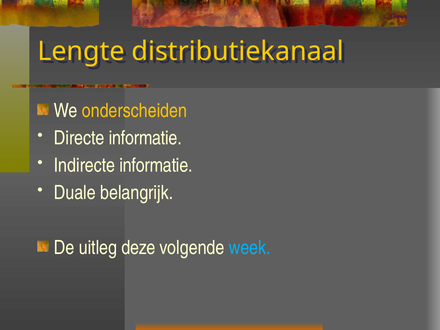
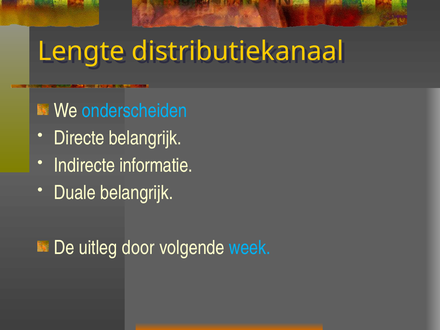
onderscheiden colour: yellow -> light blue
Directe informatie: informatie -> belangrijk
deze: deze -> door
